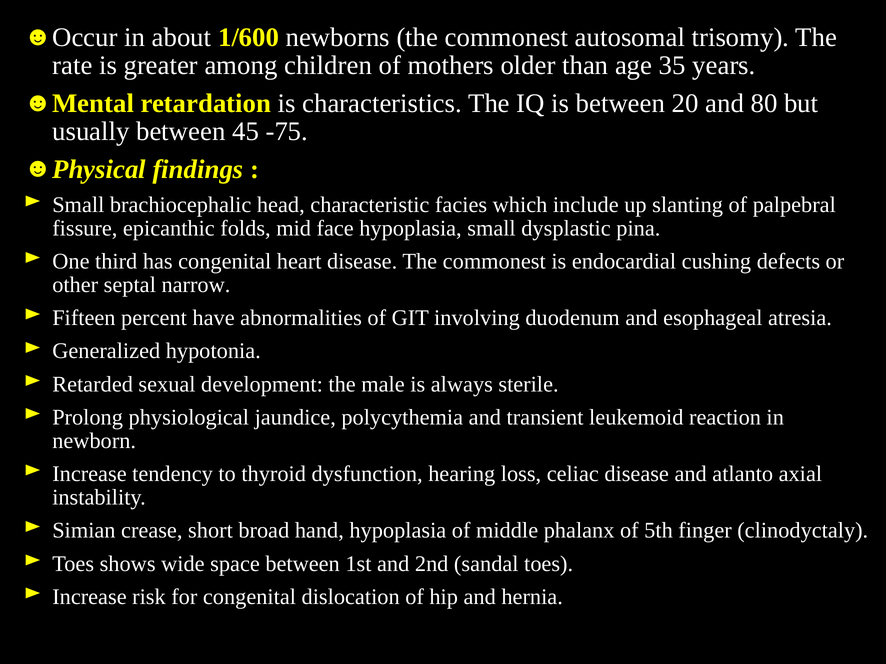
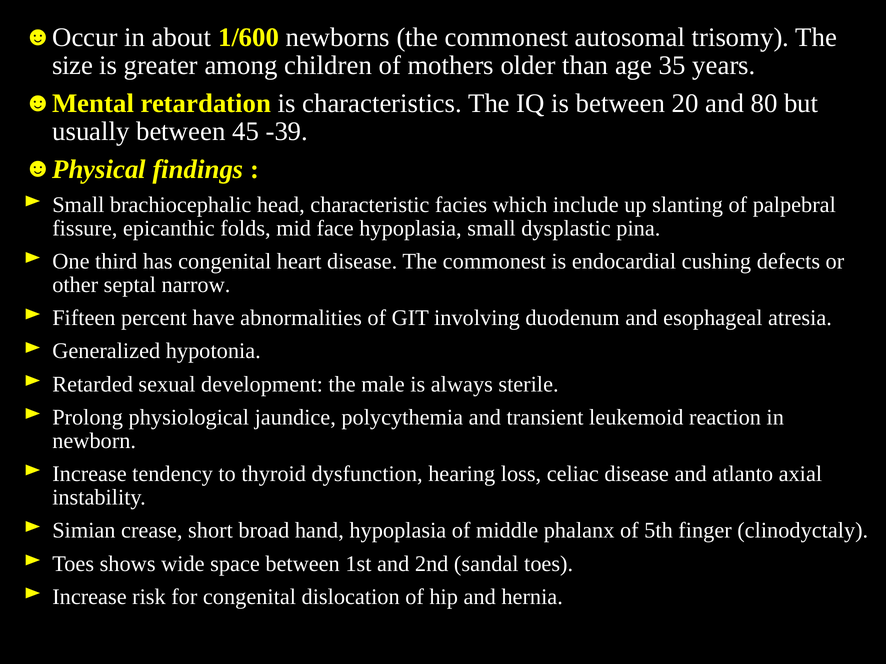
rate: rate -> size
-75: -75 -> -39
